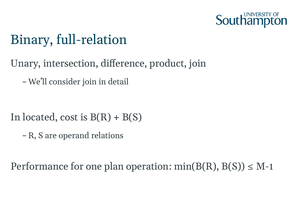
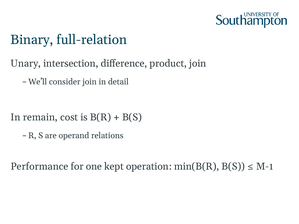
located: located -> remain
plan: plan -> kept
